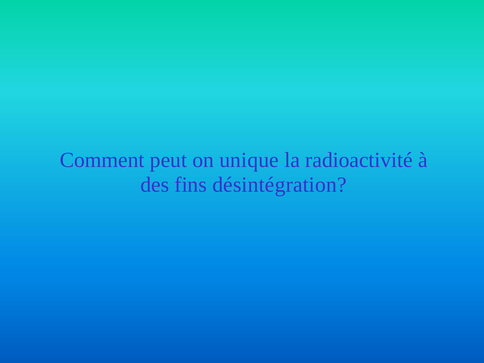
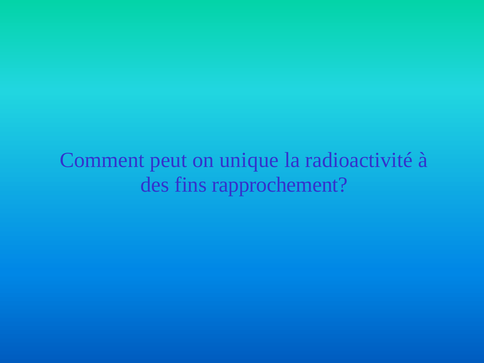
désintégration: désintégration -> rapprochement
